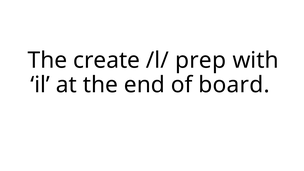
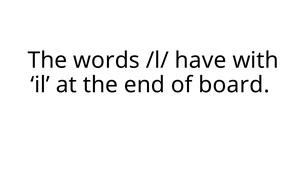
create: create -> words
prep: prep -> have
